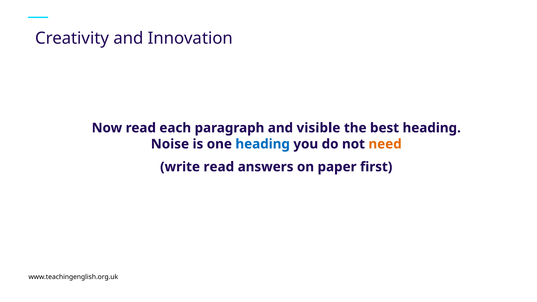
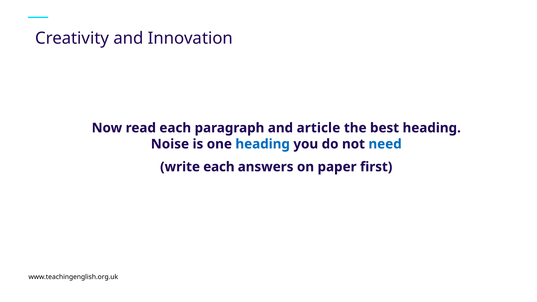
visible: visible -> article
need colour: orange -> blue
write read: read -> each
